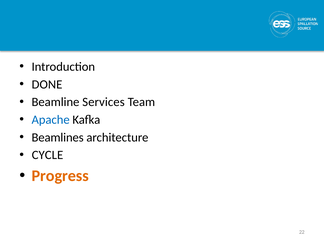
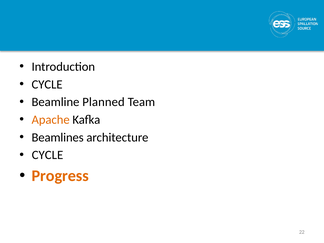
DONE at (47, 84): DONE -> CYCLE
Services: Services -> Planned
Apache colour: blue -> orange
